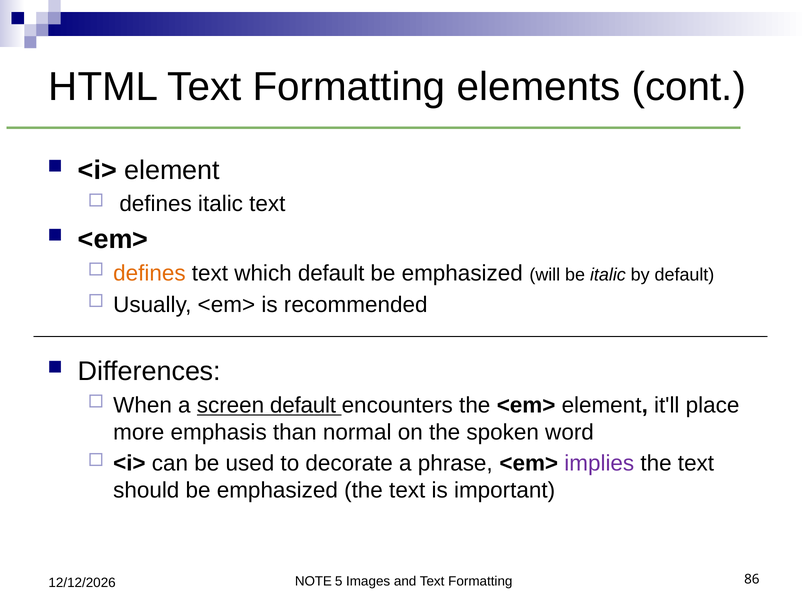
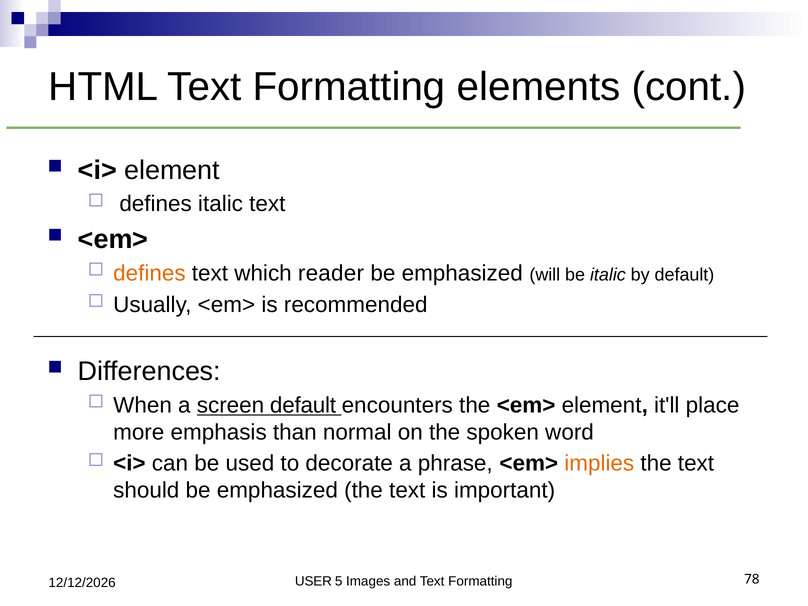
which default: default -> reader
implies colour: purple -> orange
NOTE: NOTE -> USER
86: 86 -> 78
